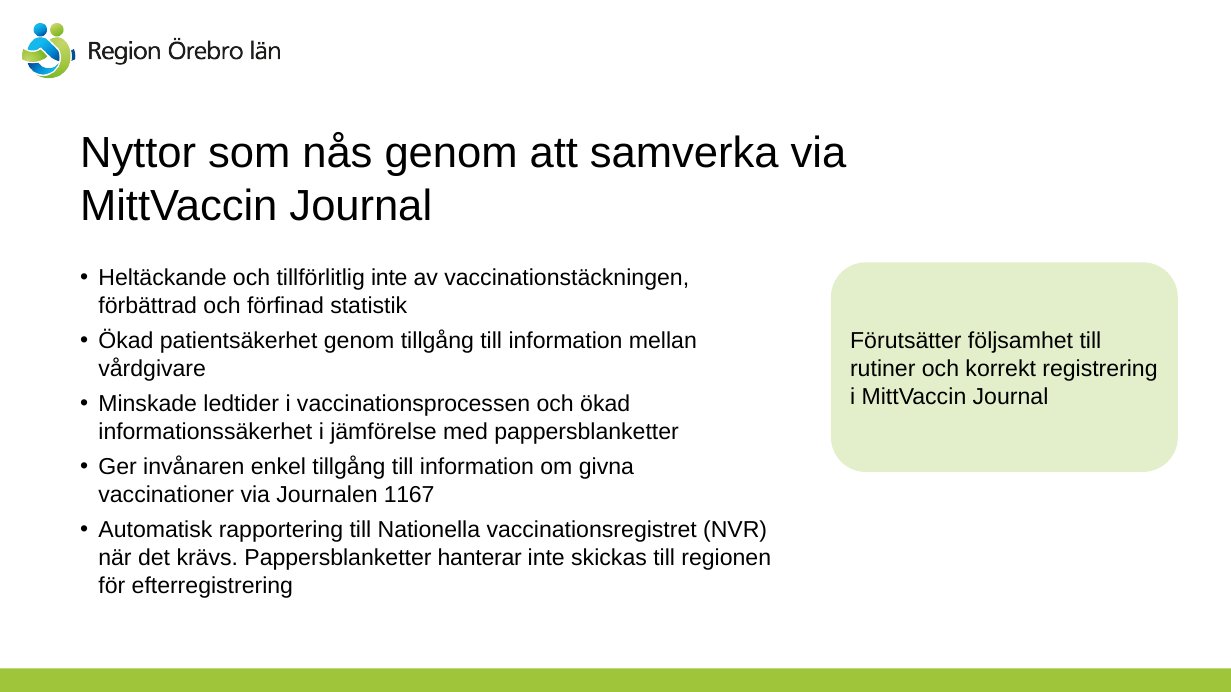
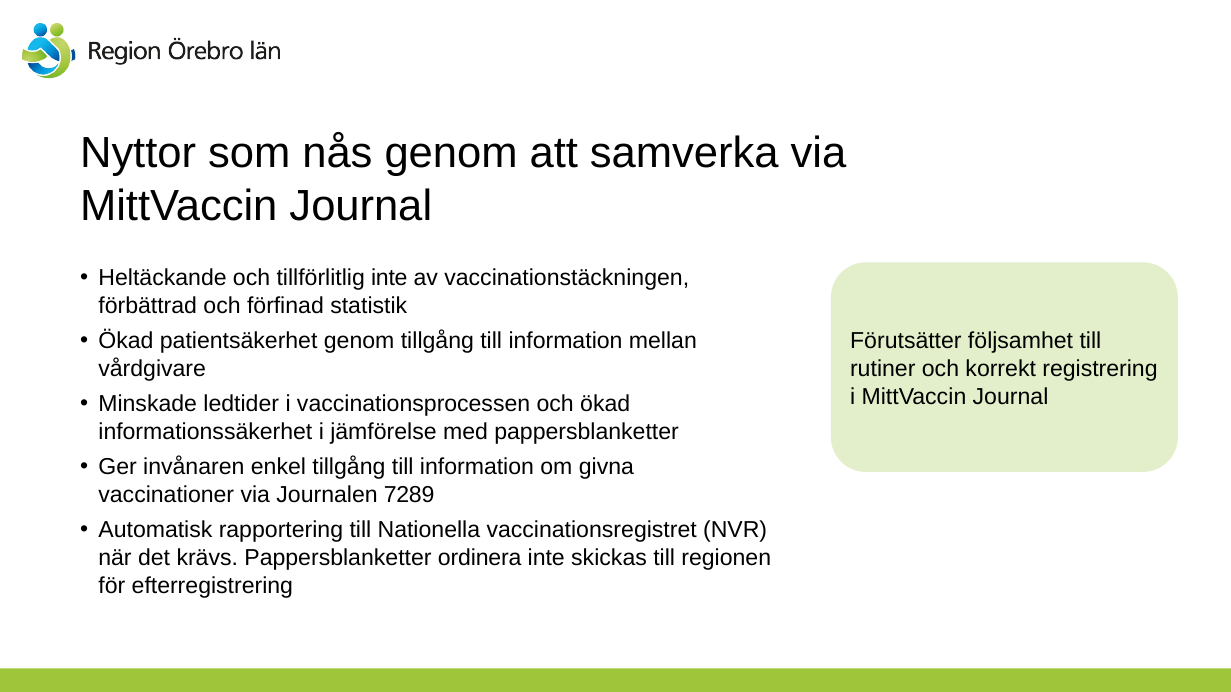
1167: 1167 -> 7289
hanterar: hanterar -> ordinera
